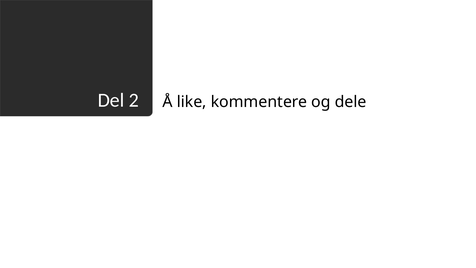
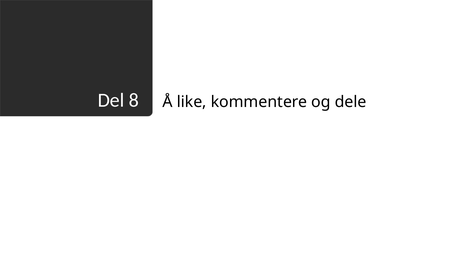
2: 2 -> 8
